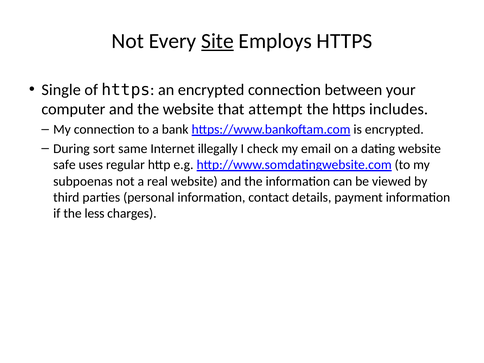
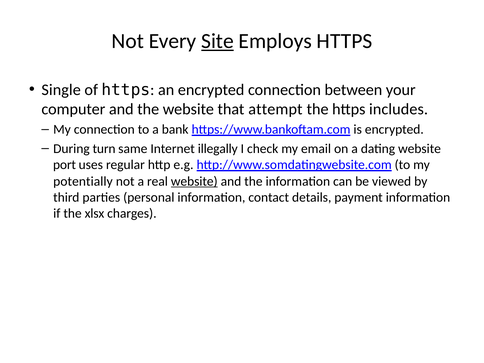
sort: sort -> turn
safe: safe -> port
subpoenas: subpoenas -> potentially
website at (194, 181) underline: none -> present
less: less -> xlsx
